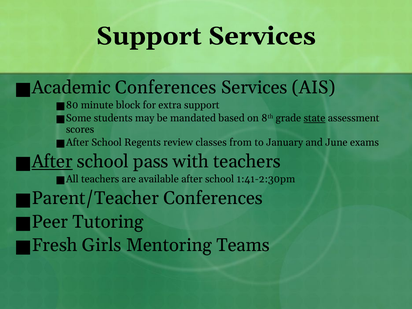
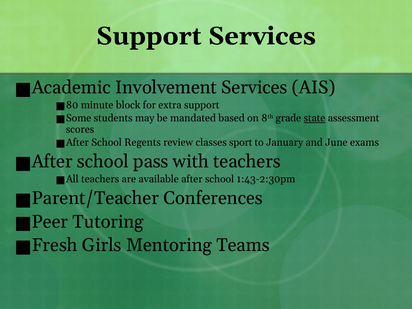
Academic Conferences: Conferences -> Involvement
from: from -> sport
After at (52, 162) underline: present -> none
1:41-2:30pm: 1:41-2:30pm -> 1:43-2:30pm
